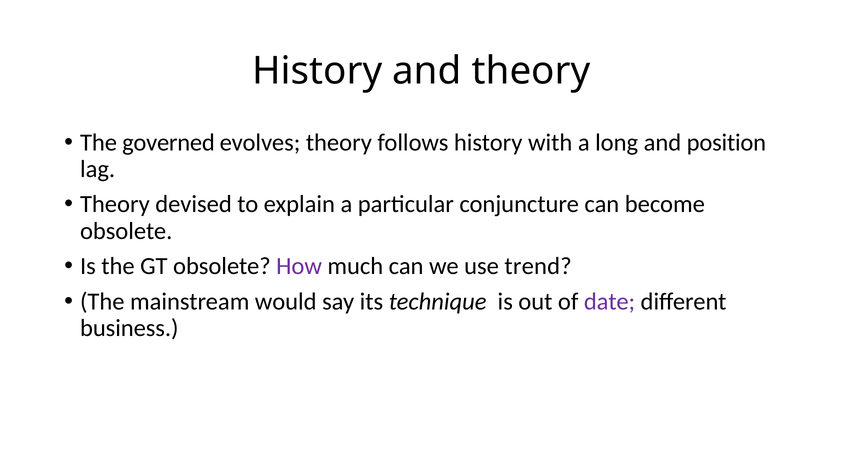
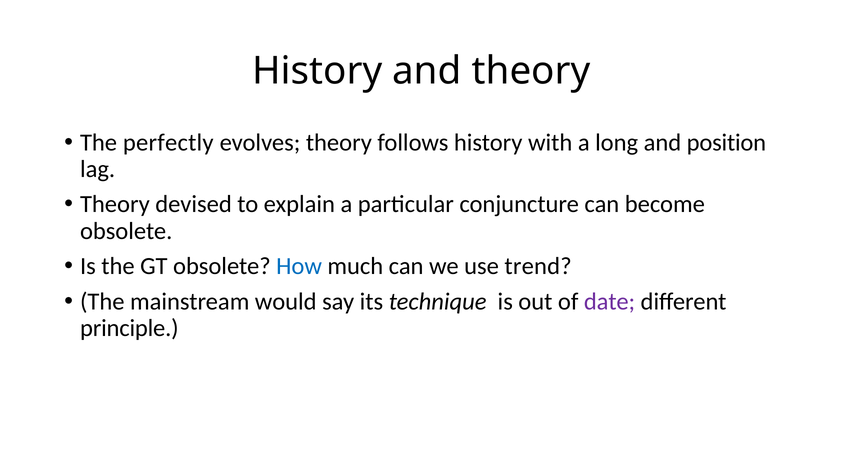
governed: governed -> perfectly
How colour: purple -> blue
business: business -> principle
